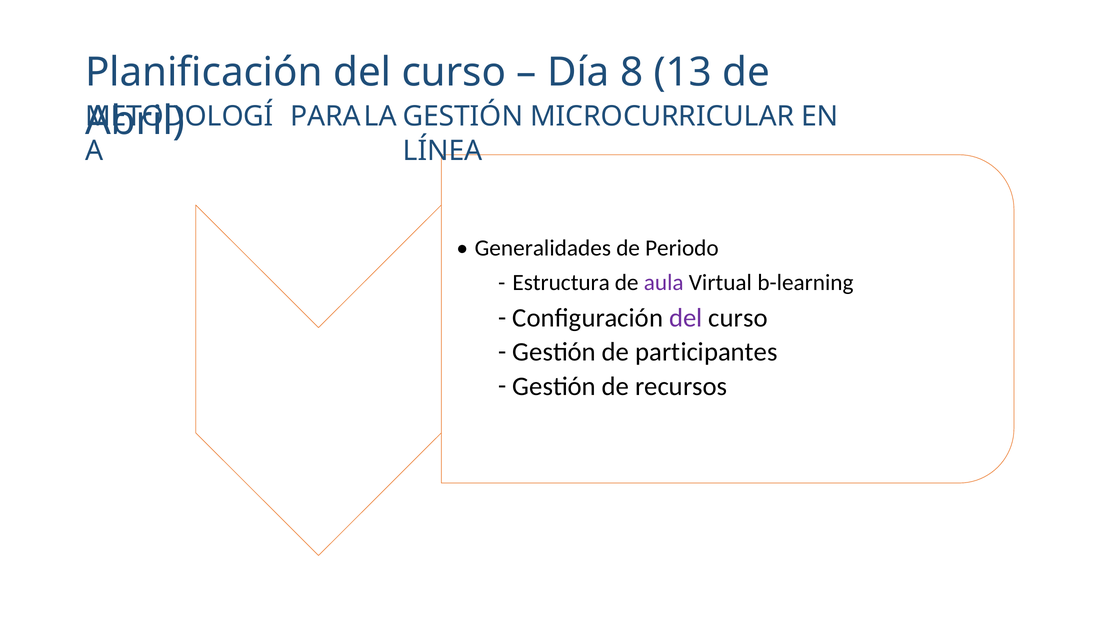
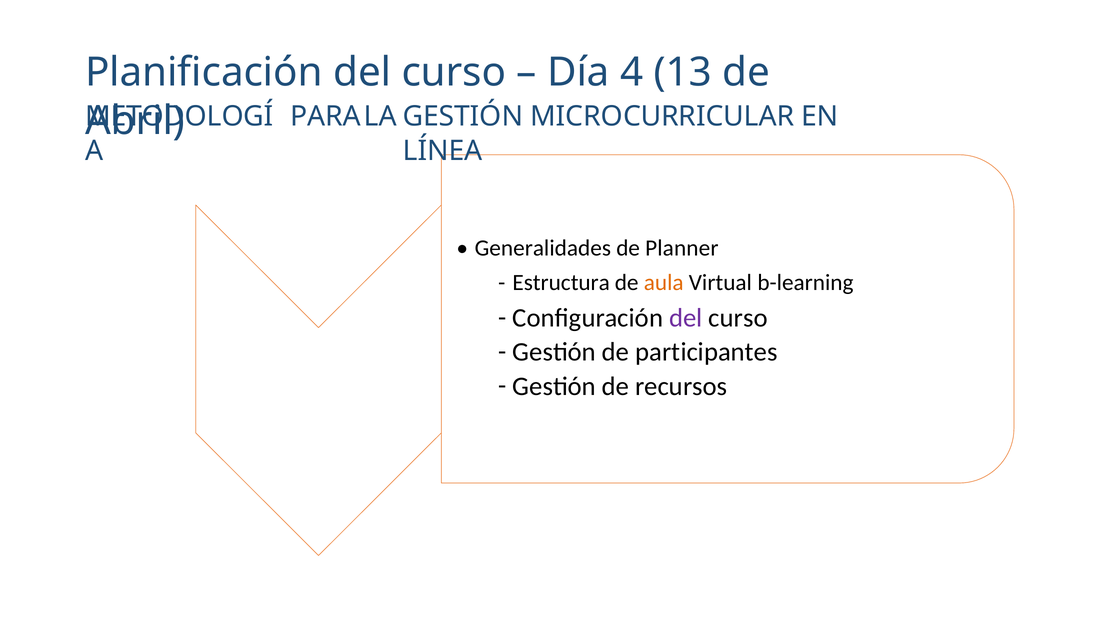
8: 8 -> 4
Periodo: Periodo -> Planner
aula colour: purple -> orange
